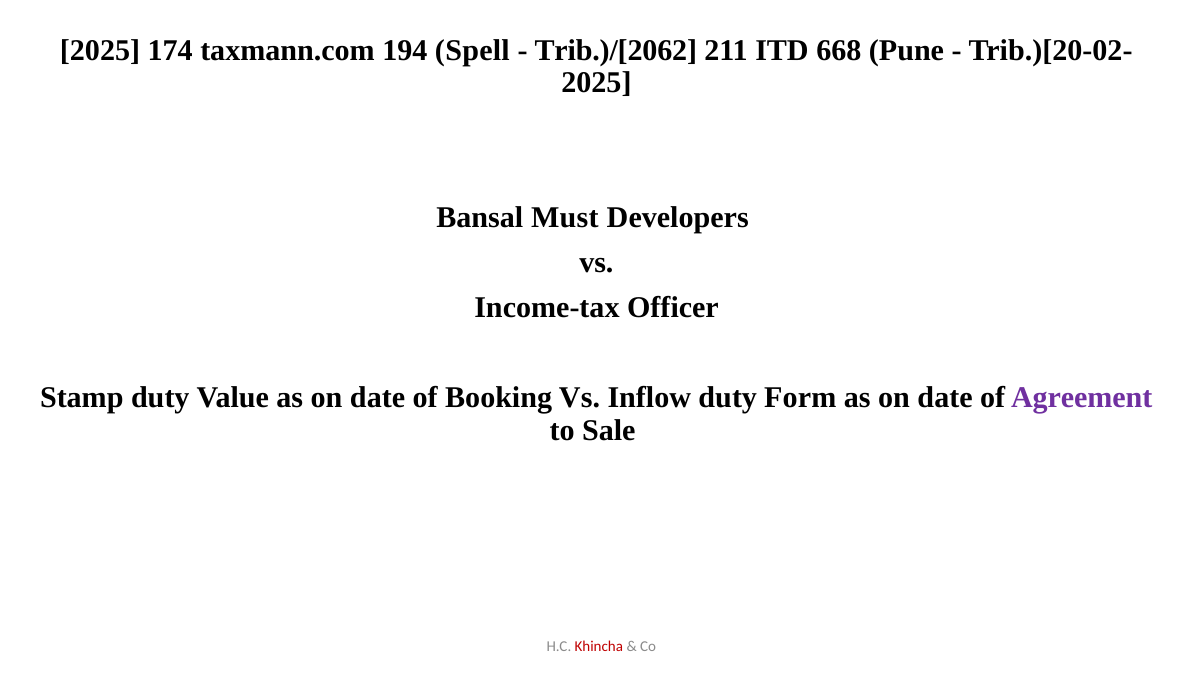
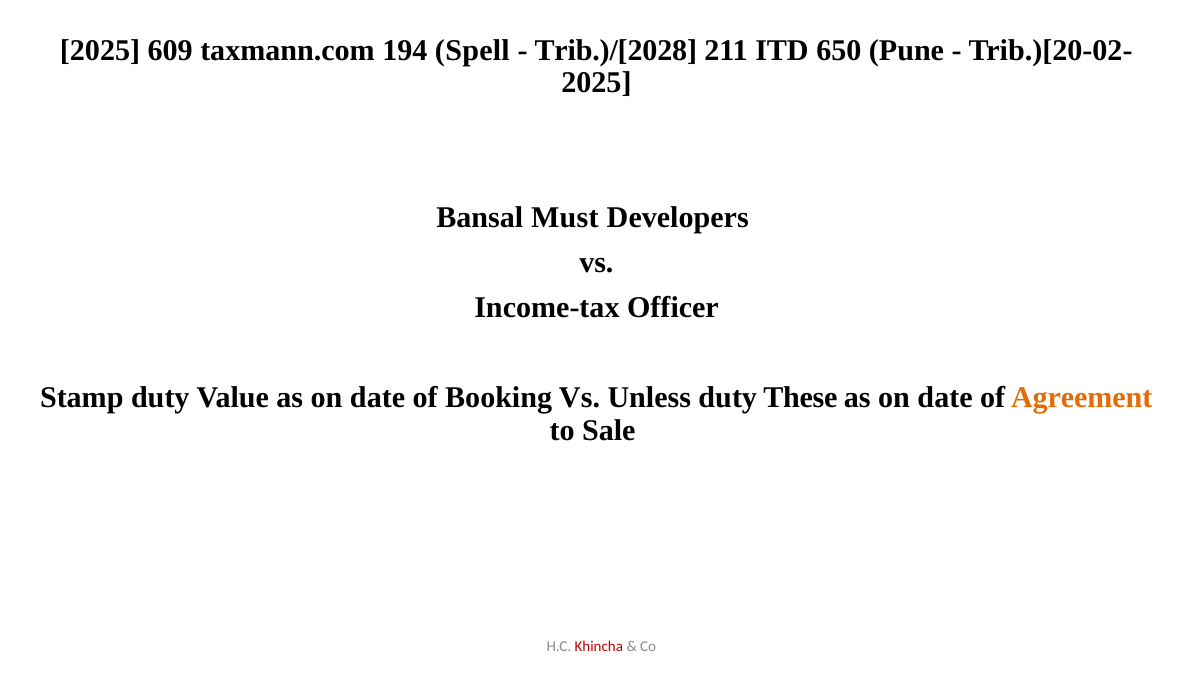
174: 174 -> 609
Trib.)/[2062: Trib.)/[2062 -> Trib.)/[2028
668: 668 -> 650
Inflow: Inflow -> Unless
Form: Form -> These
Agreement colour: purple -> orange
